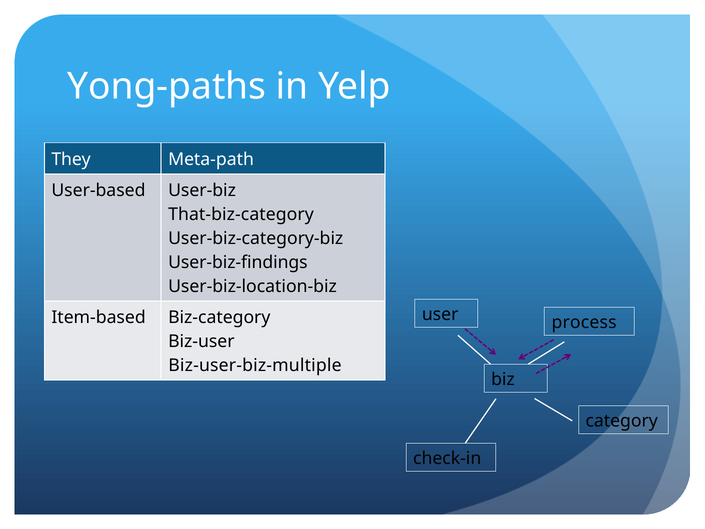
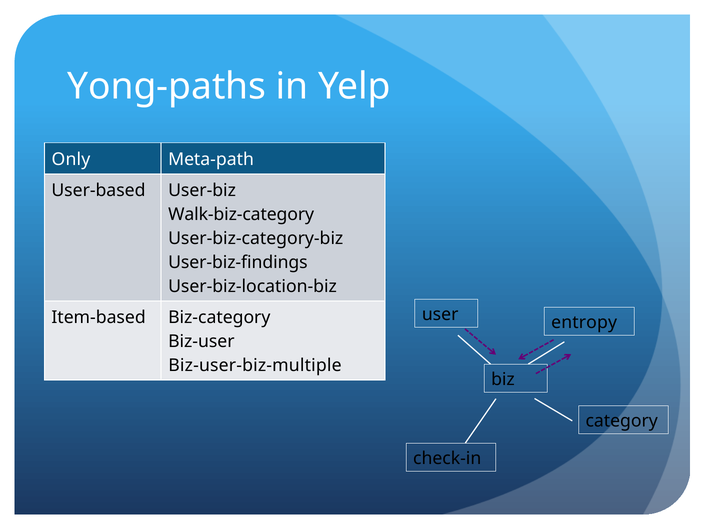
They: They -> Only
That-biz-category: That-biz-category -> Walk-biz-category
process: process -> entropy
